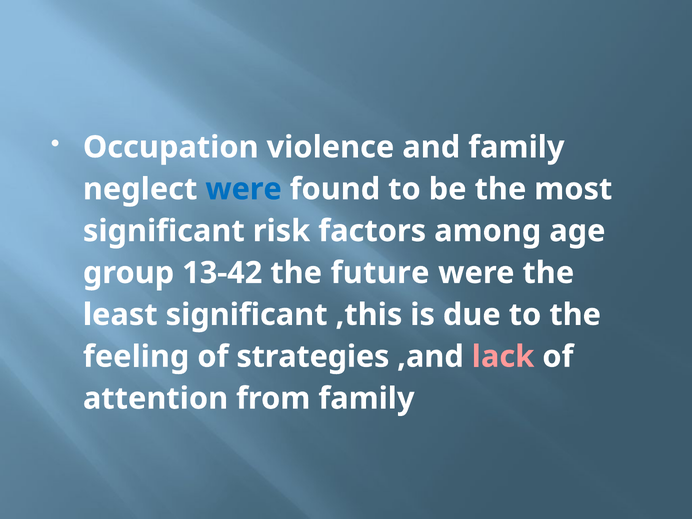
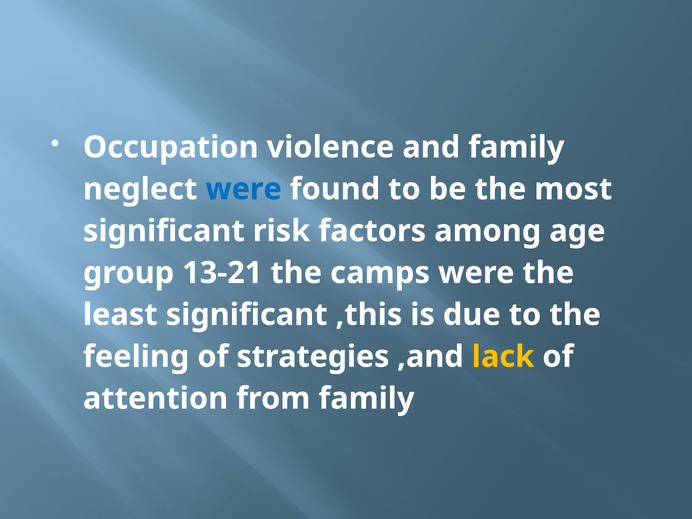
13-42: 13-42 -> 13-21
future: future -> camps
lack colour: pink -> yellow
